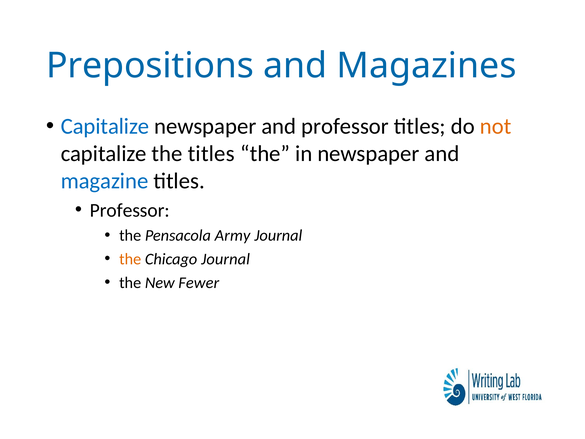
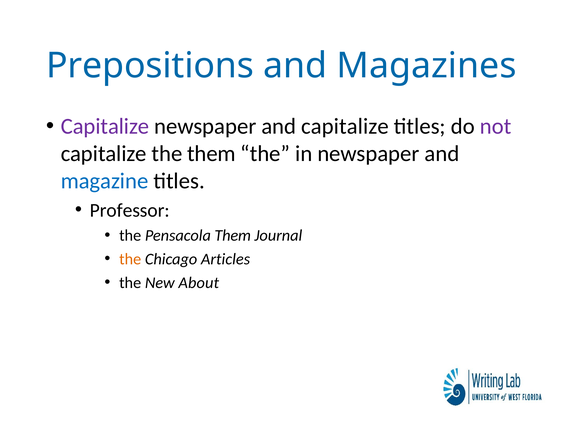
Capitalize at (105, 126) colour: blue -> purple
and professor: professor -> capitalize
not colour: orange -> purple
the titles: titles -> them
Pensacola Army: Army -> Them
Chicago Journal: Journal -> Articles
Fewer: Fewer -> About
